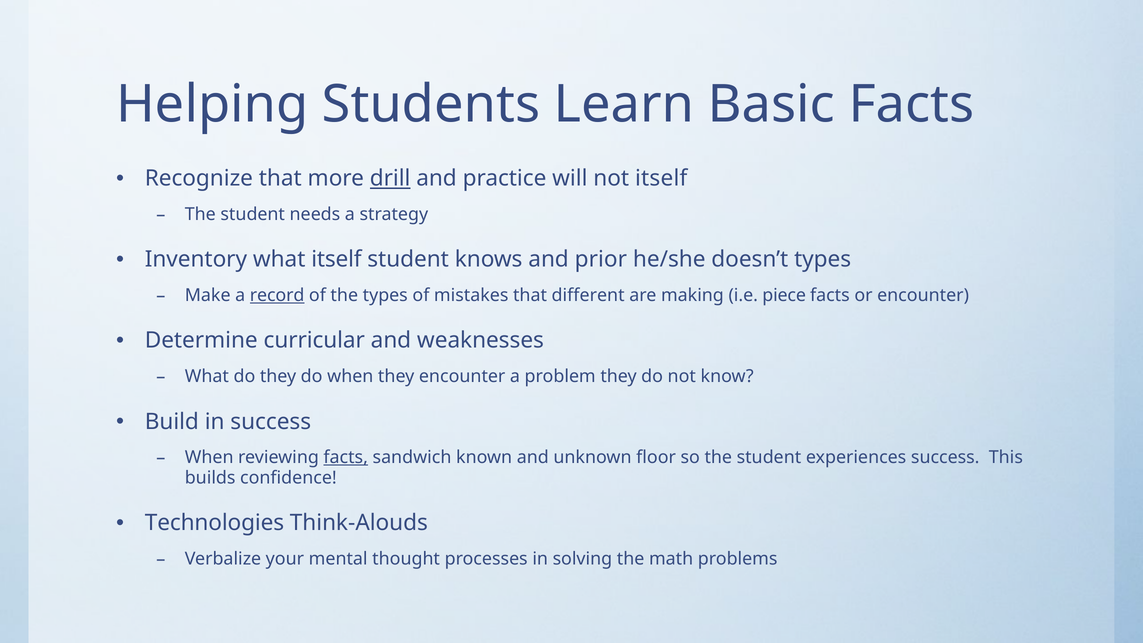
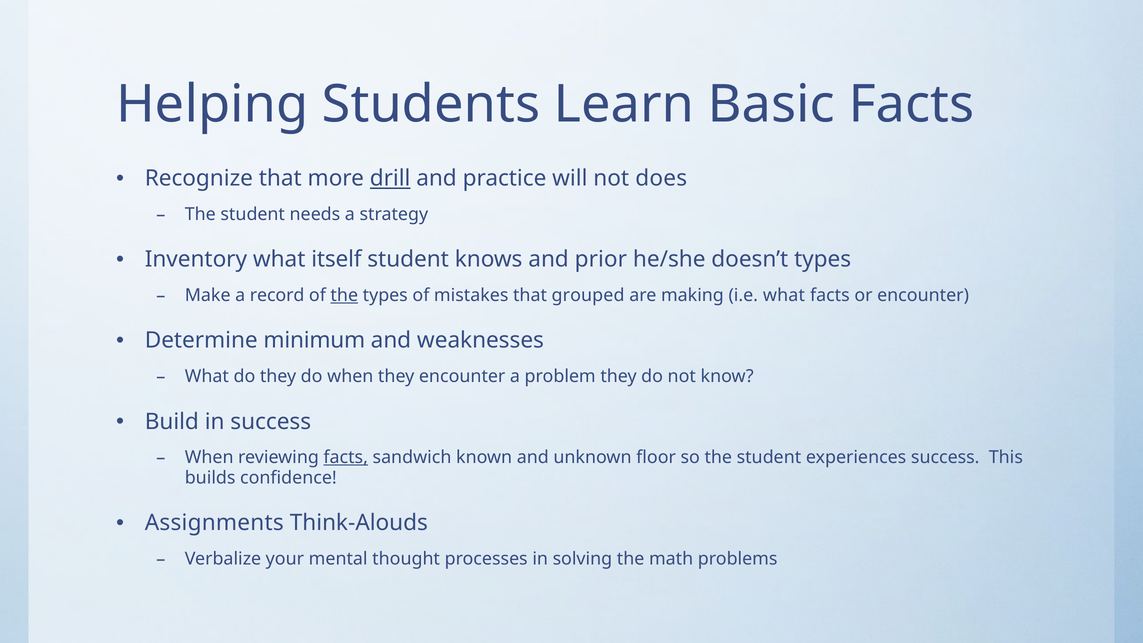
not itself: itself -> does
record underline: present -> none
the at (344, 295) underline: none -> present
different: different -> grouped
i.e piece: piece -> what
curricular: curricular -> minimum
Technologies: Technologies -> Assignments
